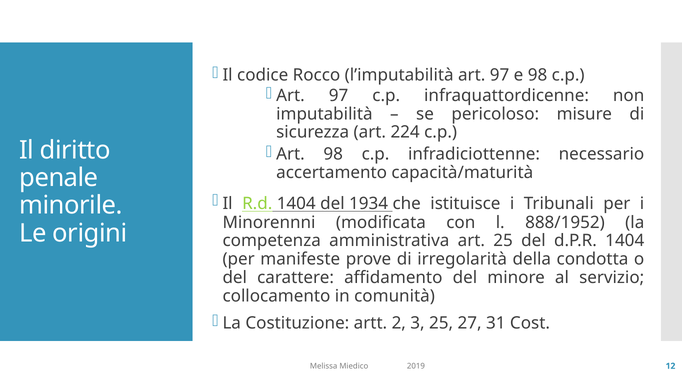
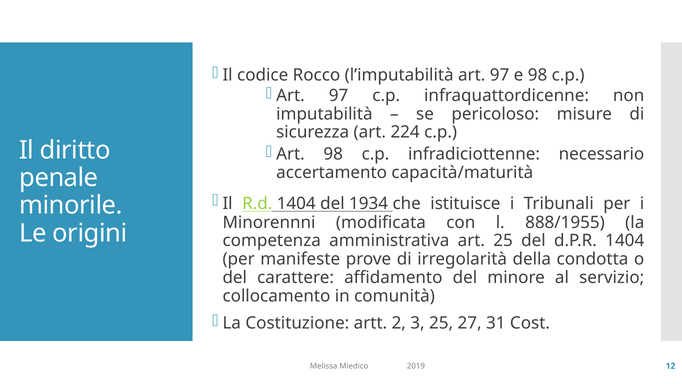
888/1952: 888/1952 -> 888/1955
